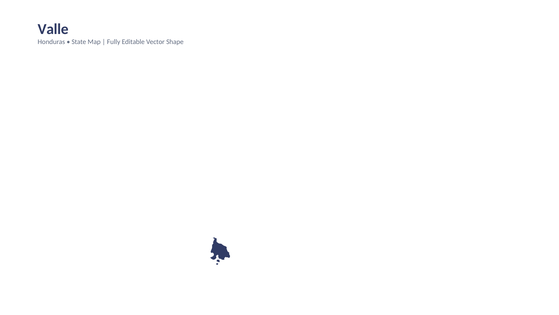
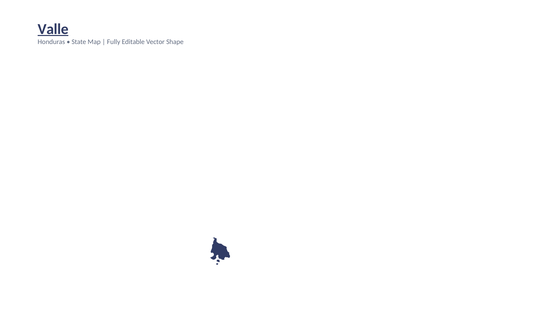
Valle underline: none -> present
